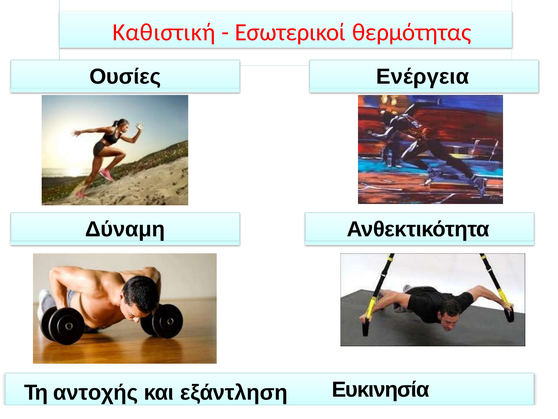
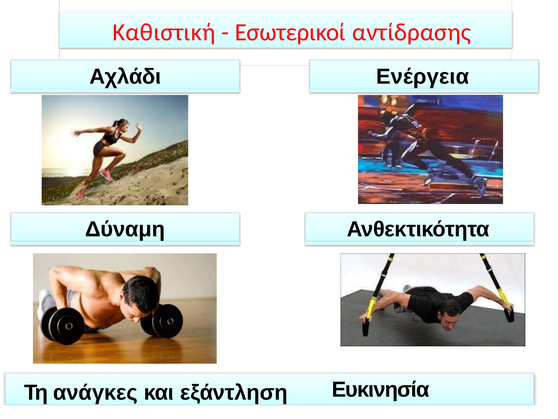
θερμότητας: θερμότητας -> αντίδρασης
Ουσίες: Ουσίες -> Αχλάδι
αντοχής: αντοχής -> ανάγκες
